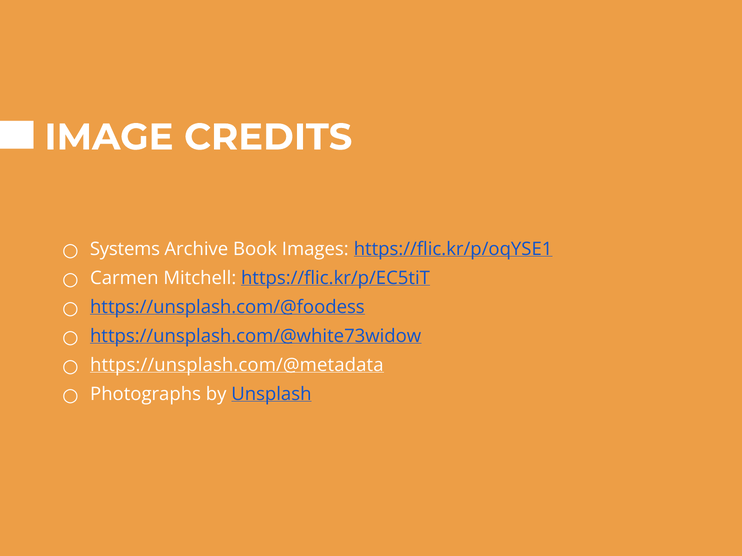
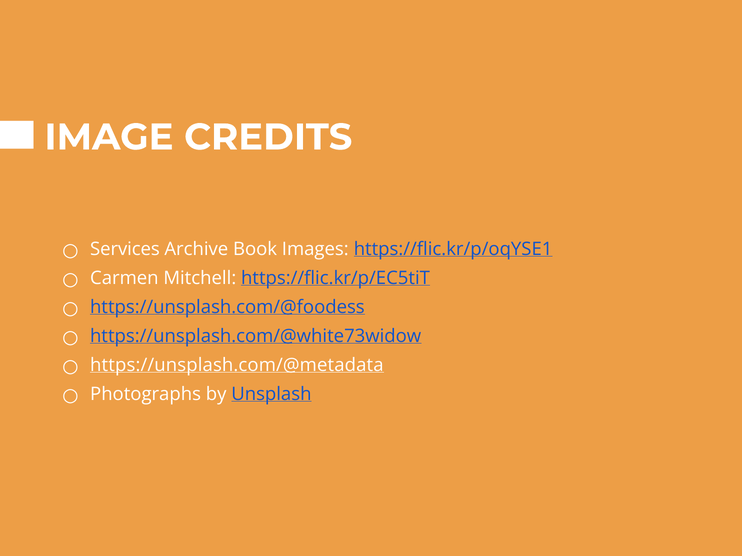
Systems: Systems -> Services
